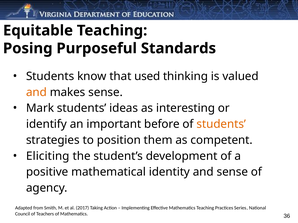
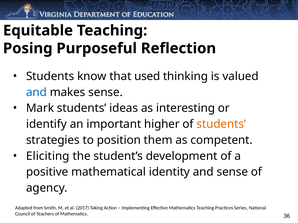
Standards: Standards -> Reflection
and at (36, 92) colour: orange -> blue
before: before -> higher
